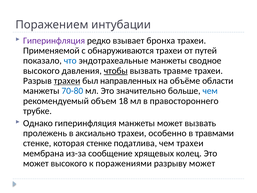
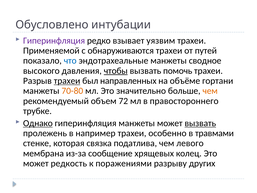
Поражением: Поражением -> Обусловлено
бронха: бронха -> уязвим
травме: травме -> помочь
области: области -> гортани
70-80 colour: blue -> orange
чем at (210, 91) colour: blue -> orange
18: 18 -> 72
Однако underline: none -> present
вызвать at (200, 123) underline: none -> present
аксиально: аксиально -> например
которая стенке: стенке -> связка
чем трахеи: трахеи -> левого
может высокого: высокого -> редкость
разрыву может: может -> других
